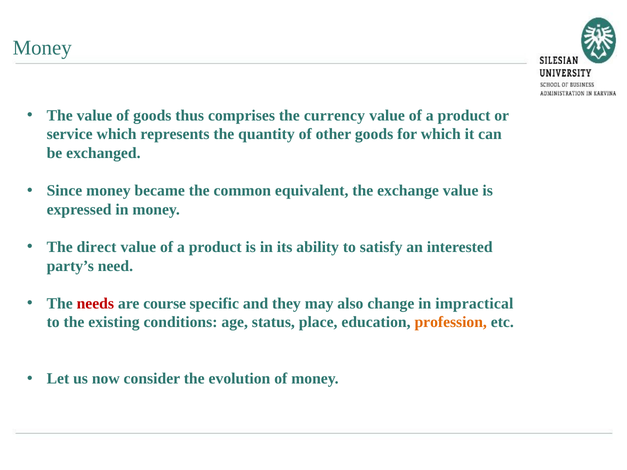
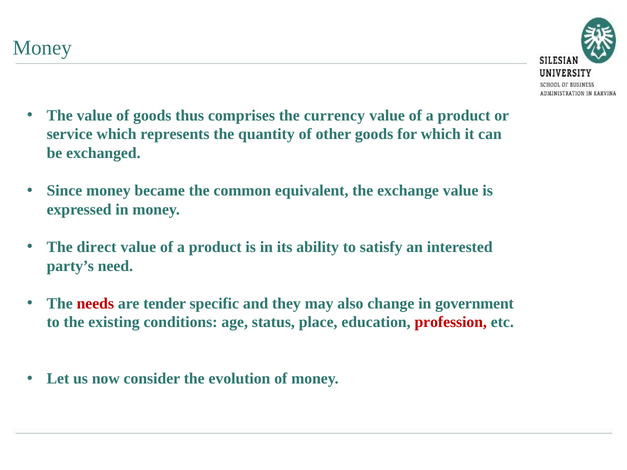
course: course -> tender
impractical: impractical -> government
profession colour: orange -> red
